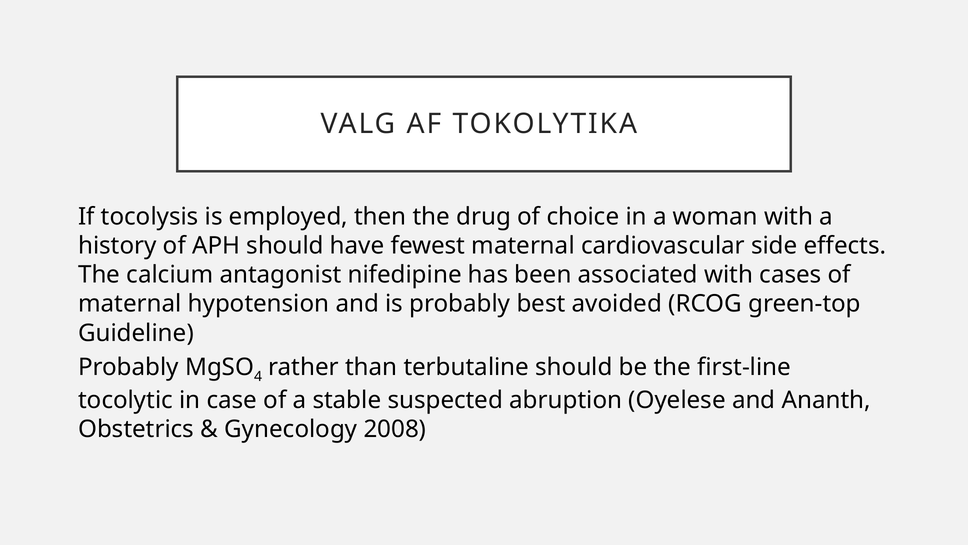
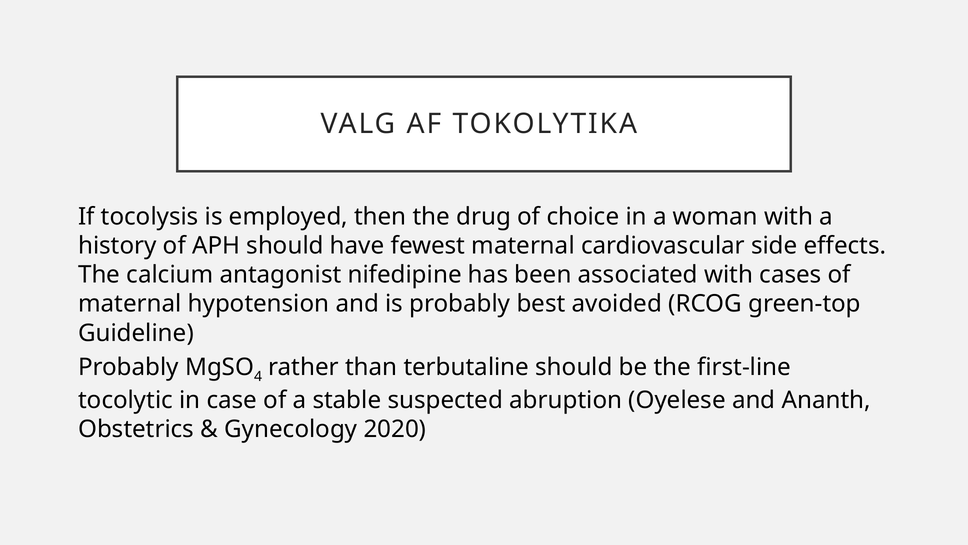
2008: 2008 -> 2020
